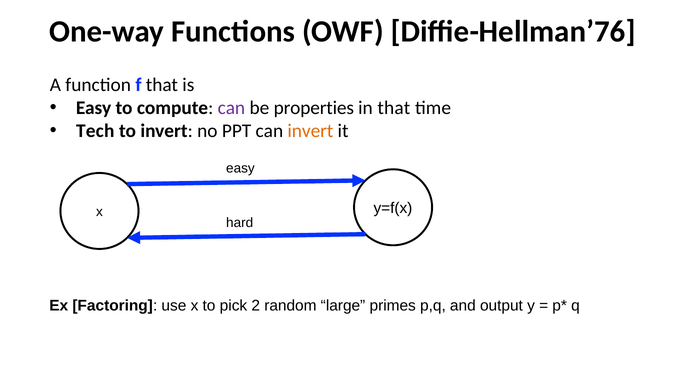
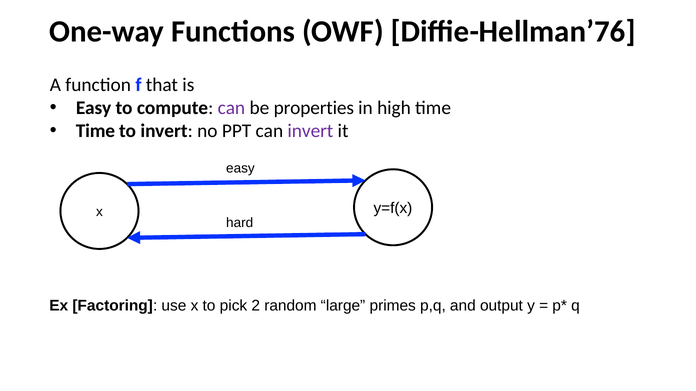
in that: that -> high
Tech at (95, 131): Tech -> Time
invert at (310, 131) colour: orange -> purple
